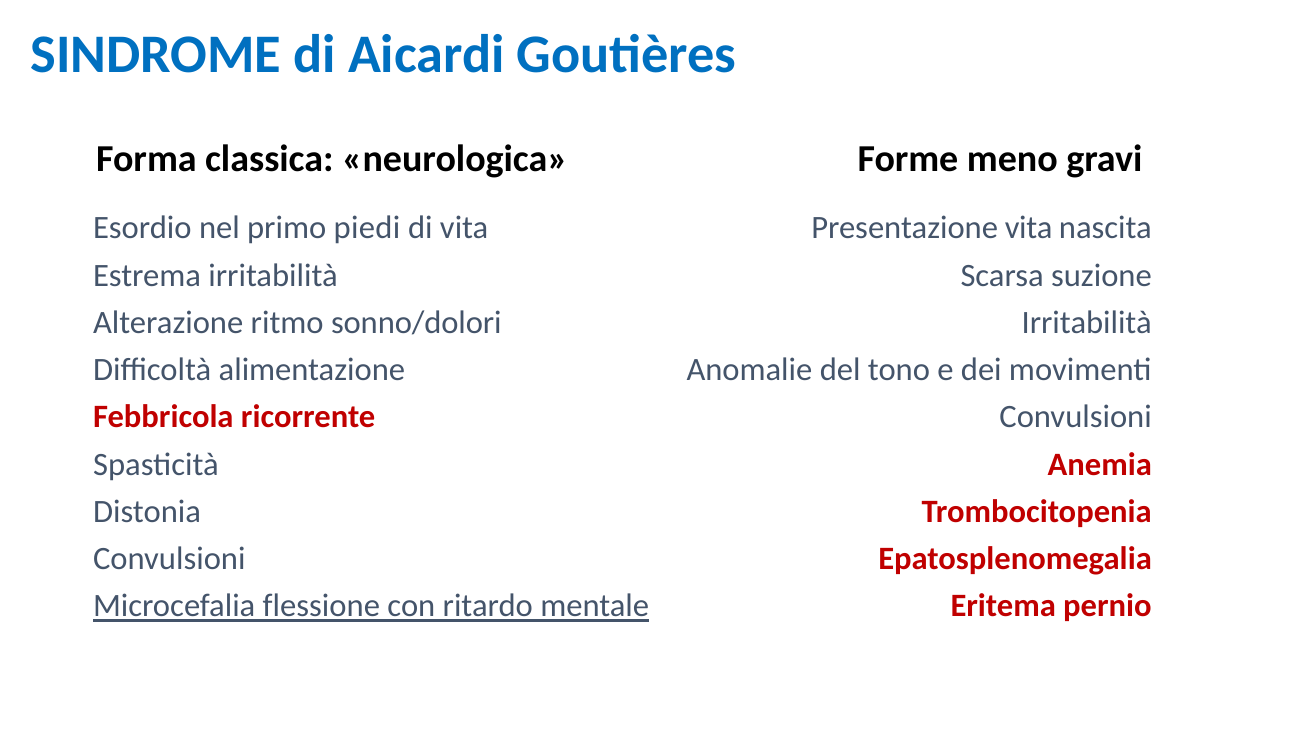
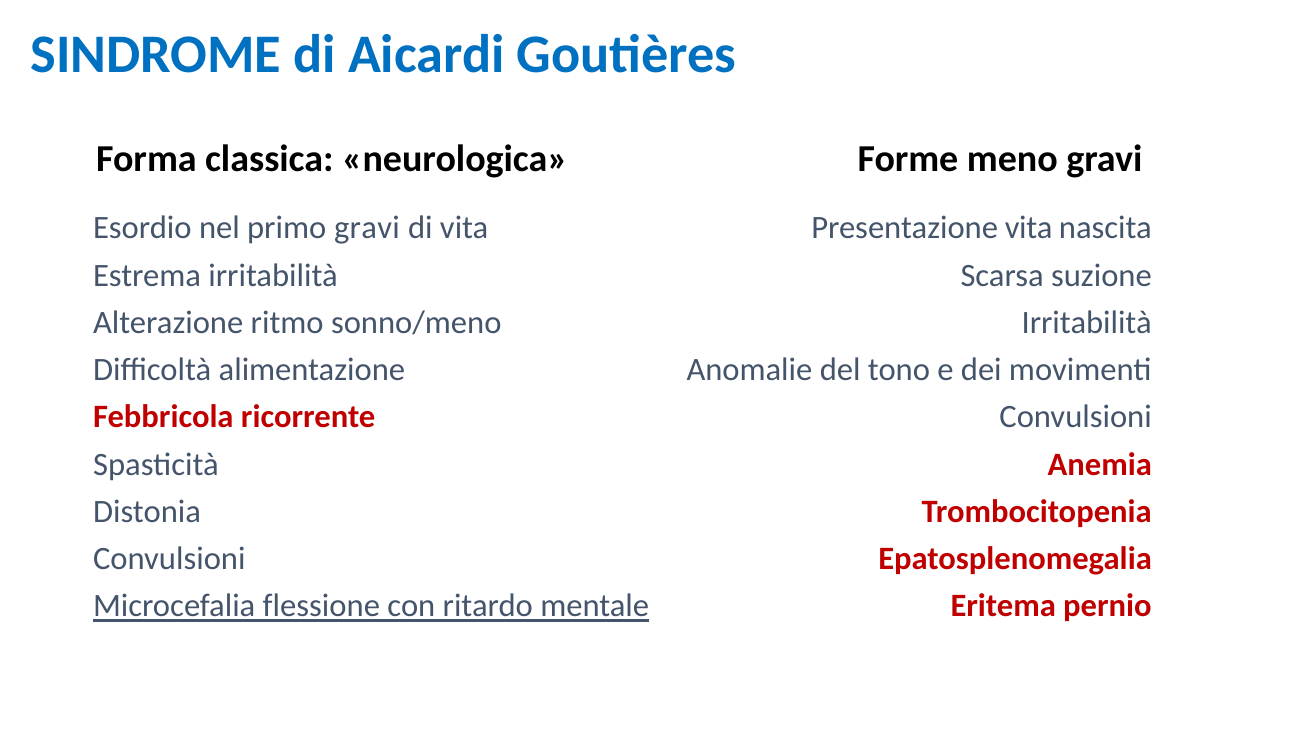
primo piedi: piedi -> gravi
sonno/dolori: sonno/dolori -> sonno/meno
